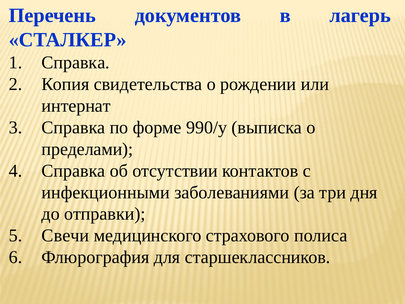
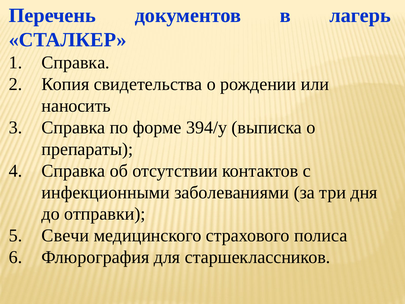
интернат: интернат -> наносить
990/у: 990/у -> 394/у
пределами: пределами -> препараты
